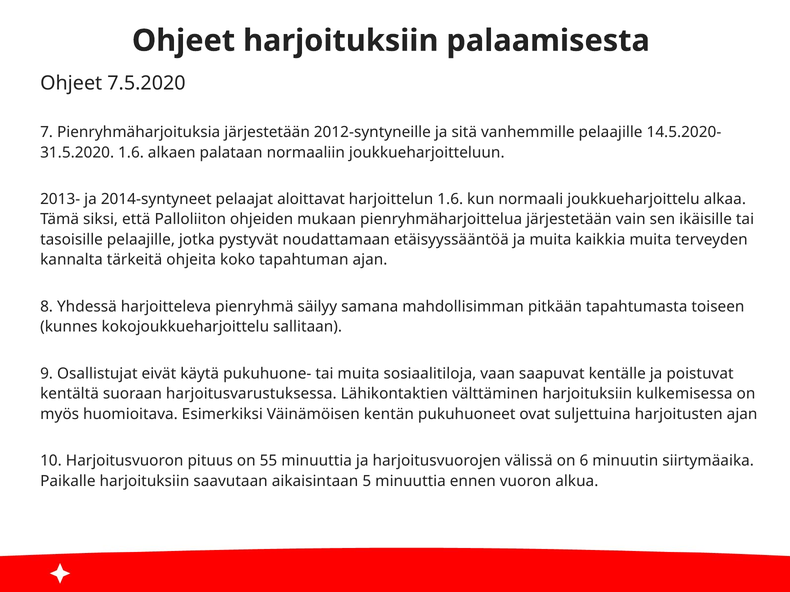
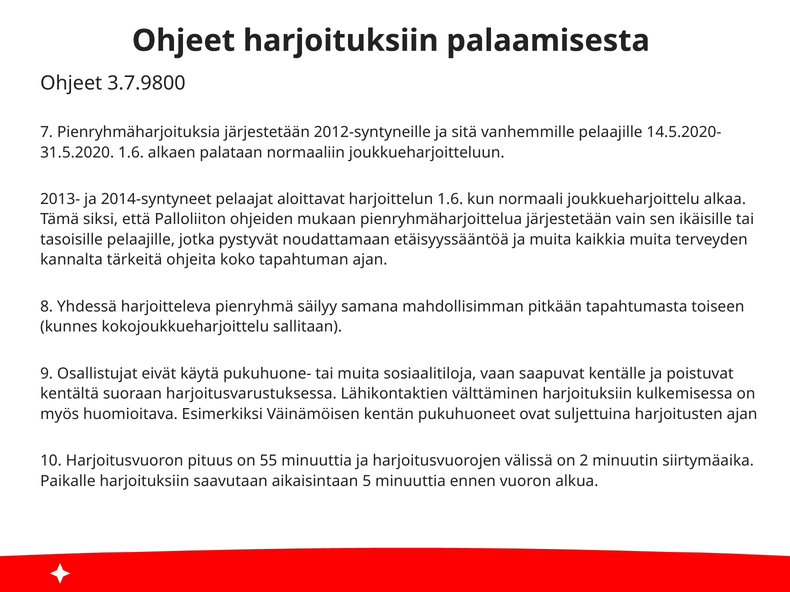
7.5.2020: 7.5.2020 -> 3.7.9800
6: 6 -> 2
